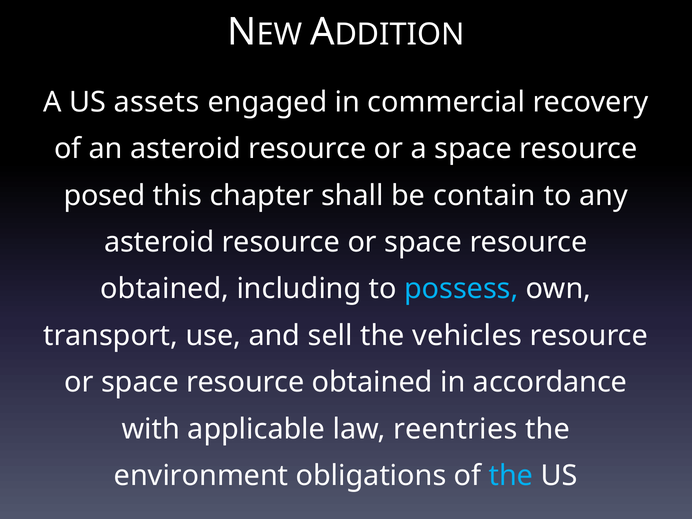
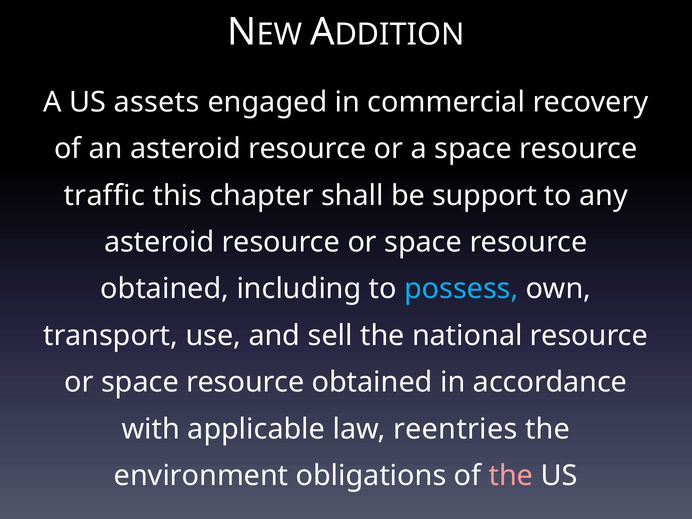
posed: posed -> traffic
contain: contain -> support
vehicles: vehicles -> national
the at (511, 476) colour: light blue -> pink
